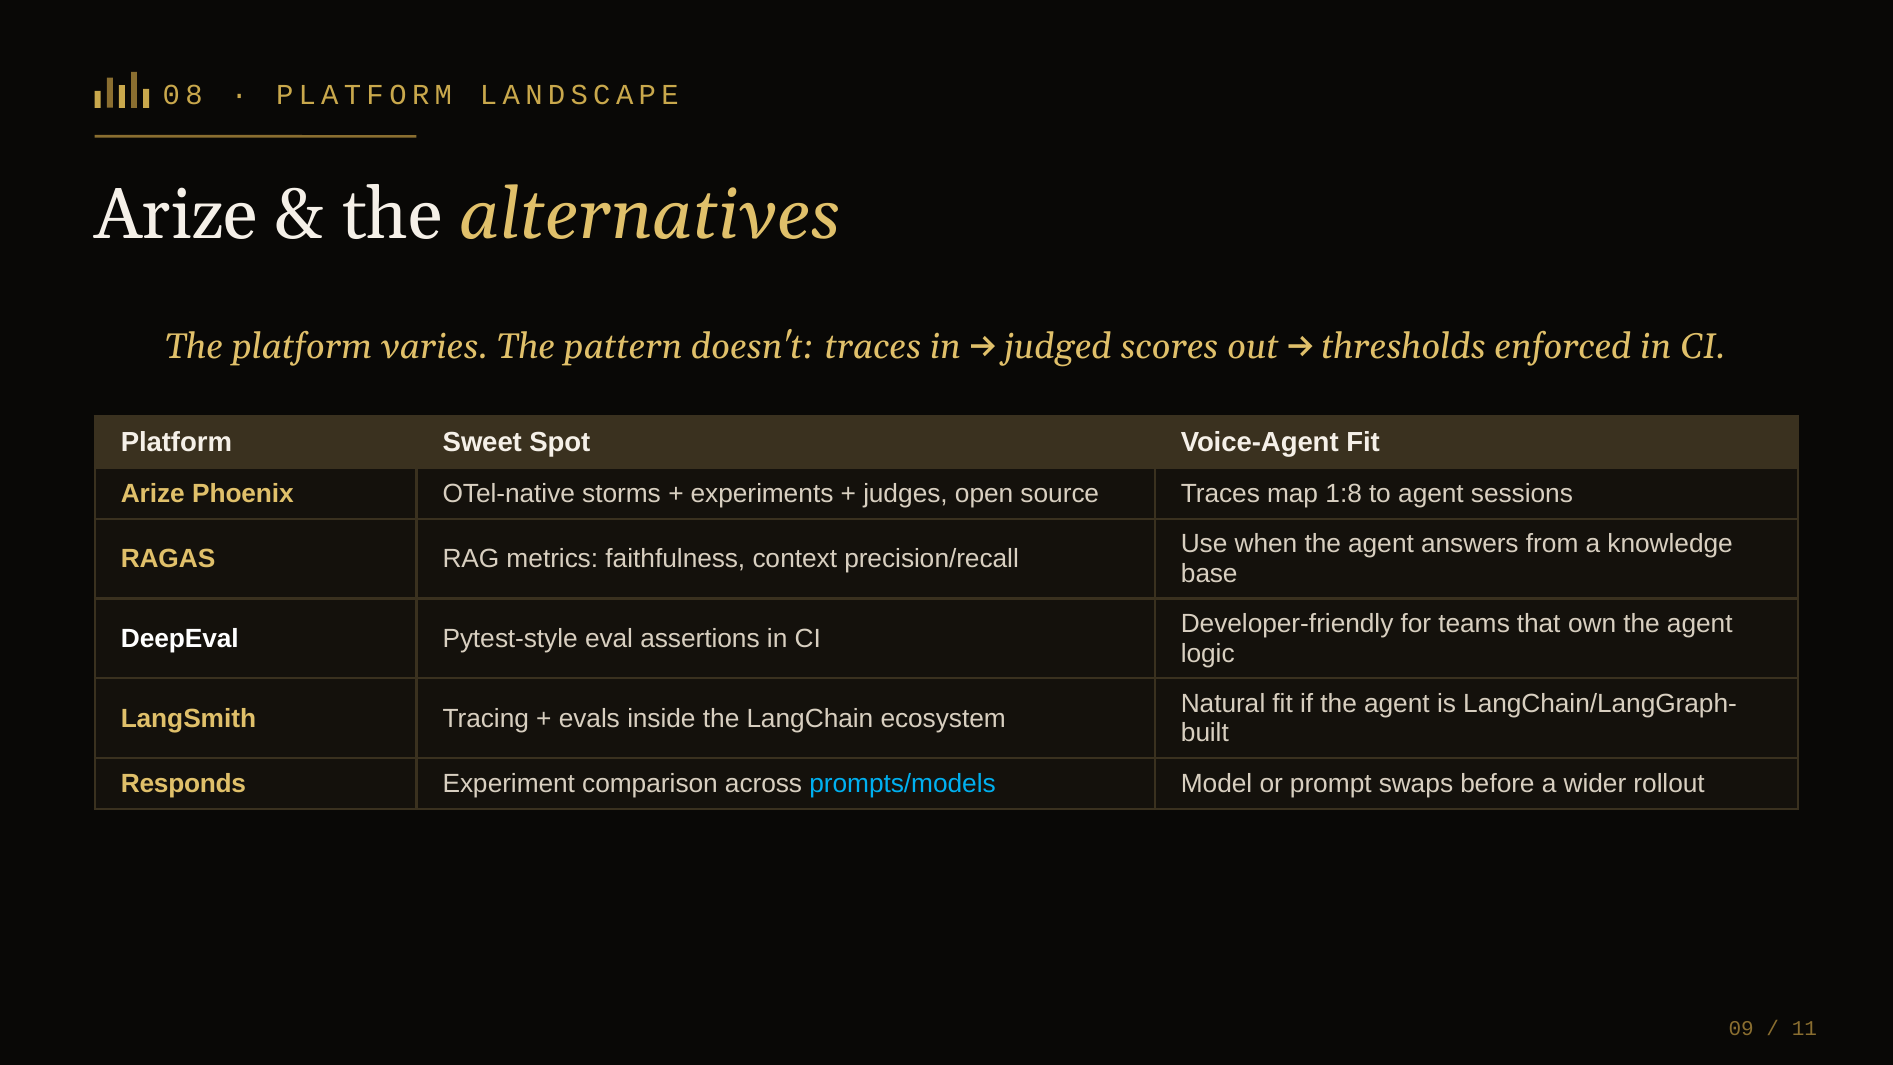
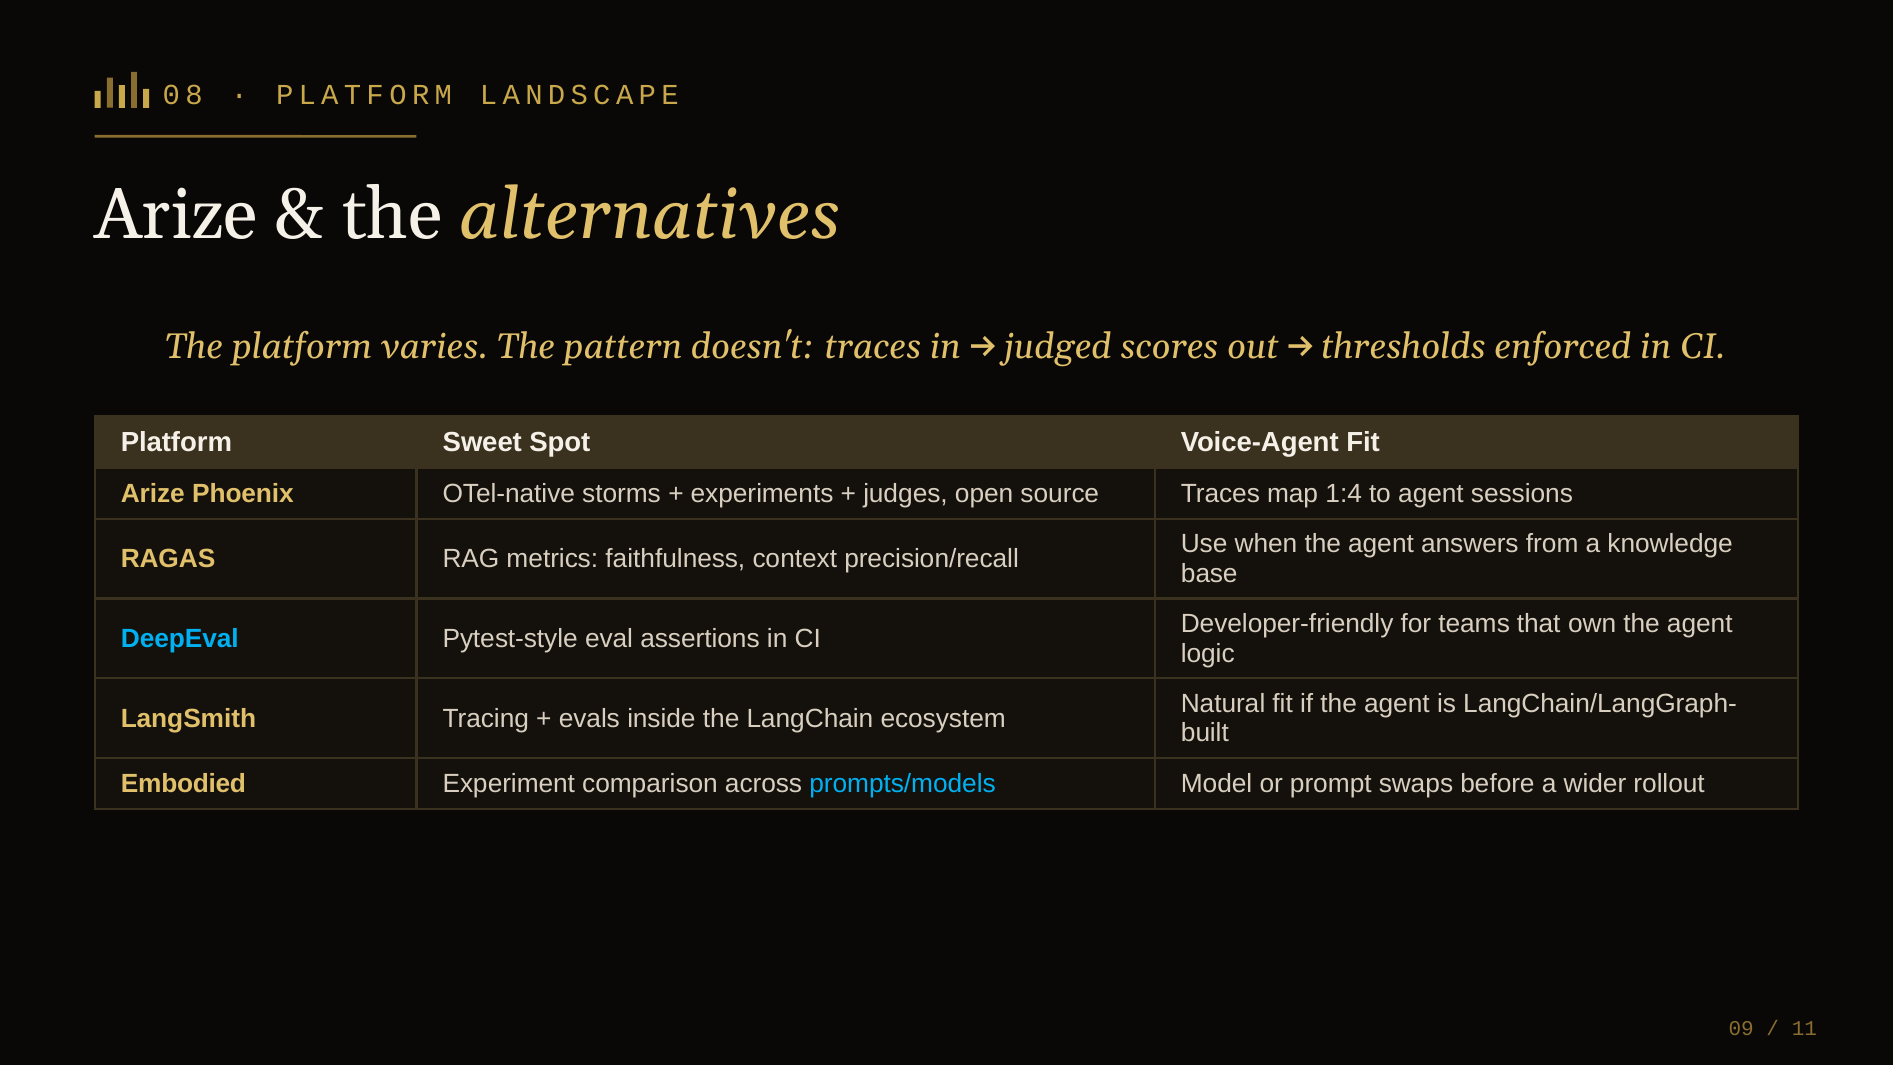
1:8: 1:8 -> 1:4
DeepEval colour: white -> light blue
Responds: Responds -> Embodied
